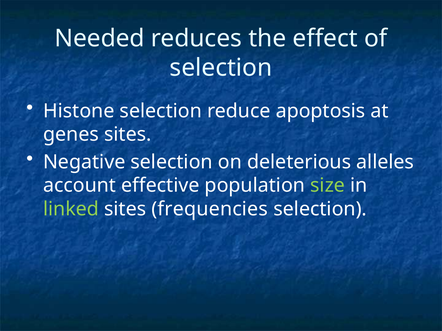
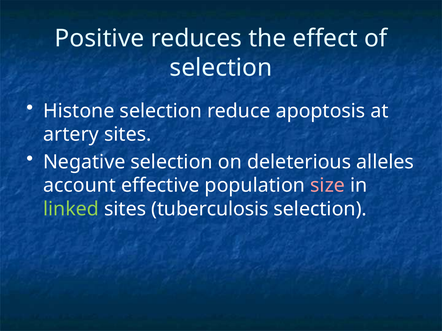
Needed: Needed -> Positive
genes: genes -> artery
size colour: light green -> pink
frequencies: frequencies -> tuberculosis
